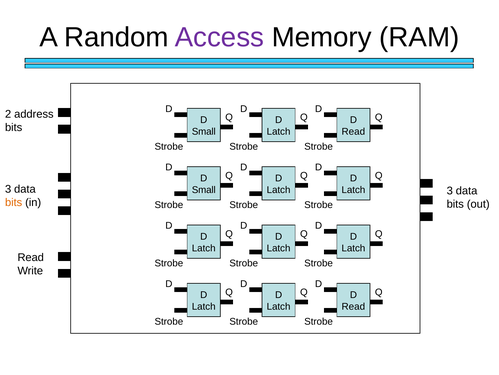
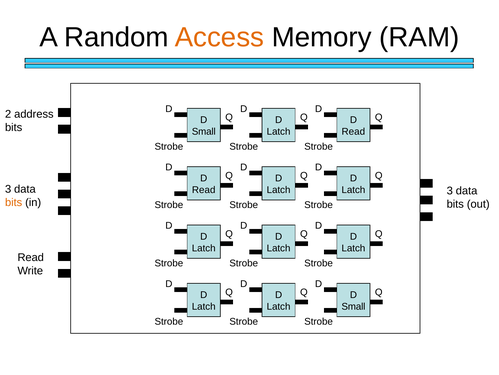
Access colour: purple -> orange
Small at (204, 189): Small -> Read
Read at (353, 306): Read -> Small
